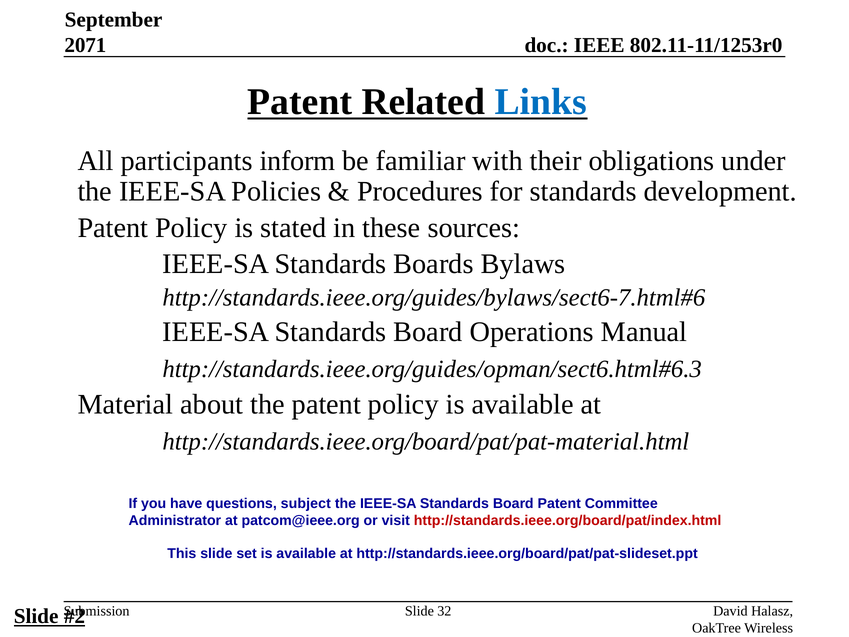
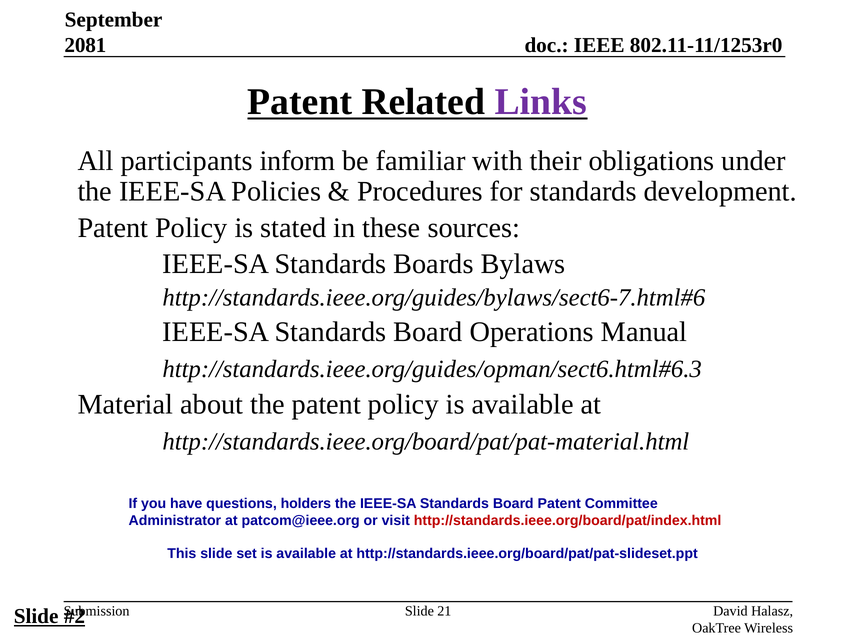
2071: 2071 -> 2081
Links colour: blue -> purple
subject: subject -> holders
32: 32 -> 21
